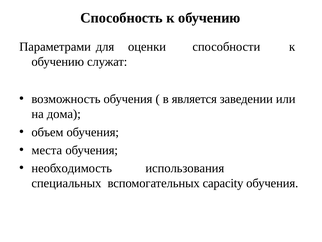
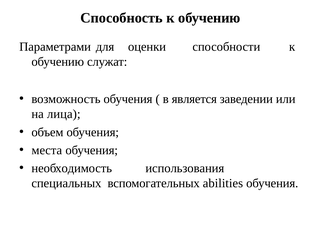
дома: дома -> лица
capacity: capacity -> abilities
